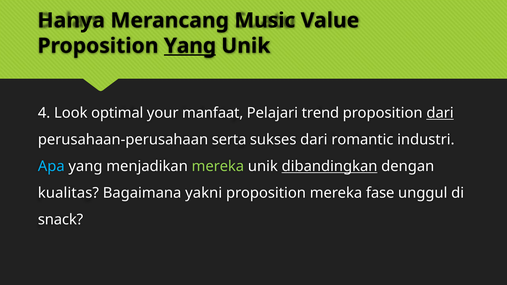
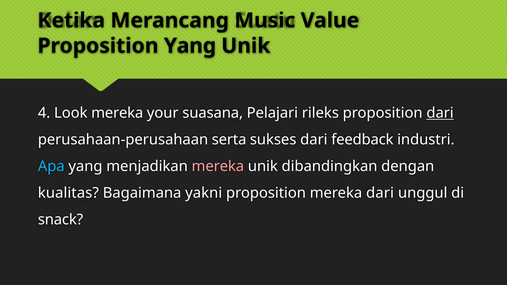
Hanya: Hanya -> Ketika
Yang at (190, 46) underline: present -> none
Look optimal: optimal -> mereka
manfaat: manfaat -> suasana
trend: trend -> rileks
romantic: romantic -> feedback
mereka at (218, 166) colour: light green -> pink
dibandingkan underline: present -> none
mereka fase: fase -> dari
